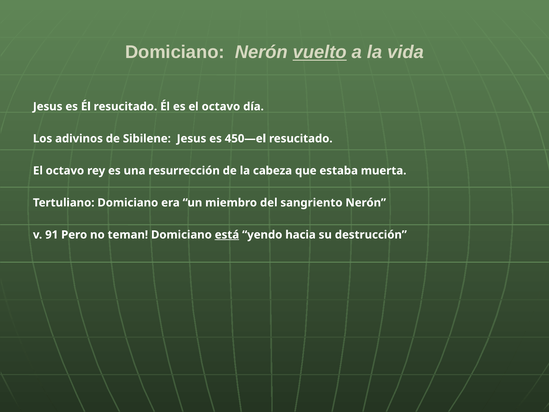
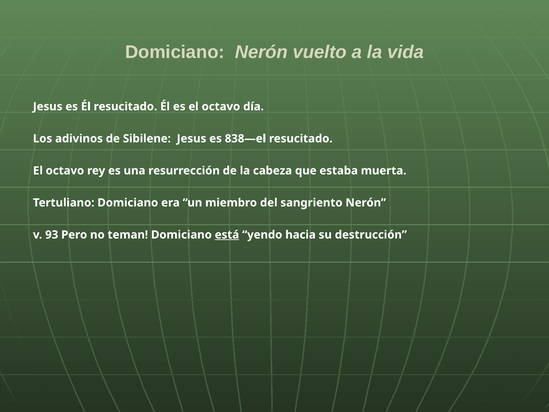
vuelto underline: present -> none
450—el: 450—el -> 838—el
91: 91 -> 93
